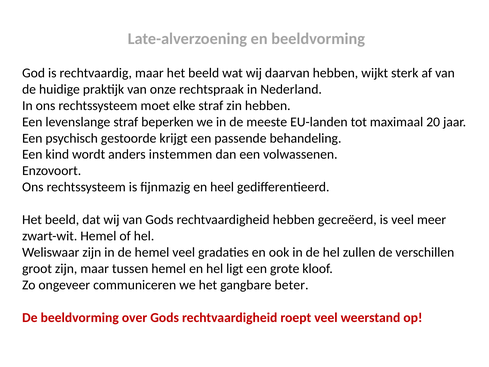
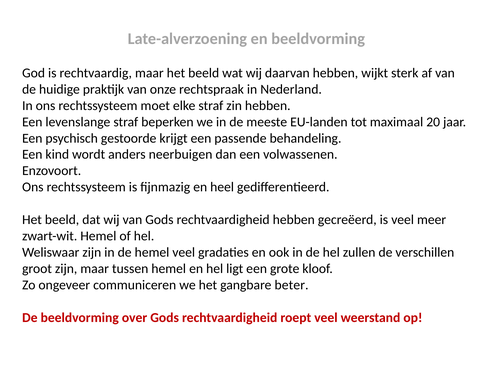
instemmen: instemmen -> neerbuigen
